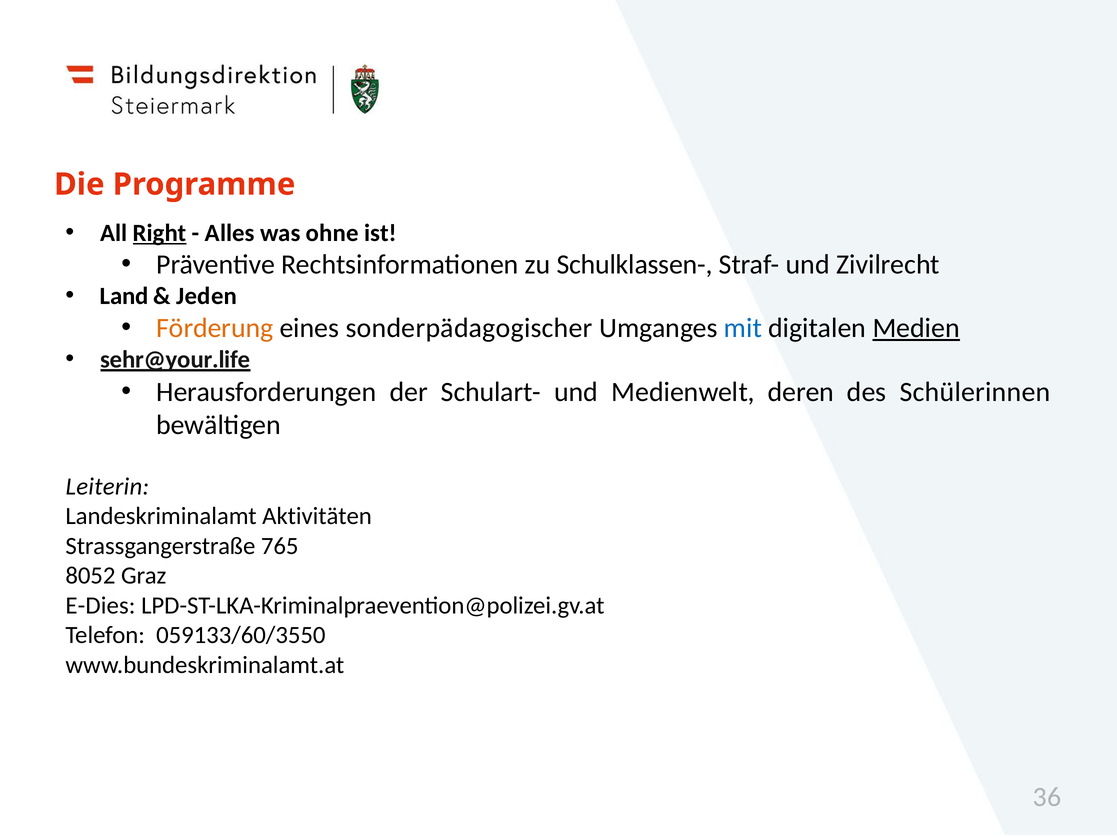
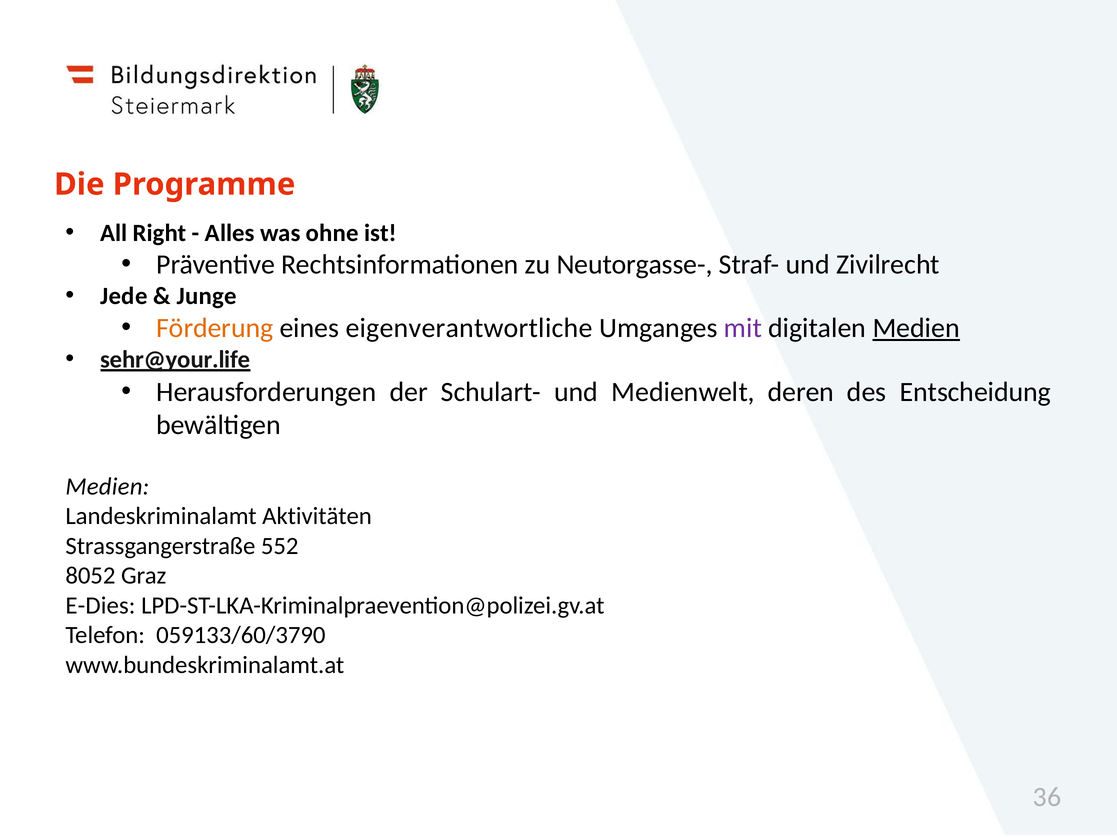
Right underline: present -> none
Schulklassen-: Schulklassen- -> Neutorgasse-
Land: Land -> Jede
Jeden: Jeden -> Junge
sonderpädagogischer: sonderpädagogischer -> eigenverantwortliche
mit colour: blue -> purple
Schülerinnen: Schülerinnen -> Entscheidung
Leiterin at (107, 487): Leiterin -> Medien
765: 765 -> 552
059133/60/3550: 059133/60/3550 -> 059133/60/3790
